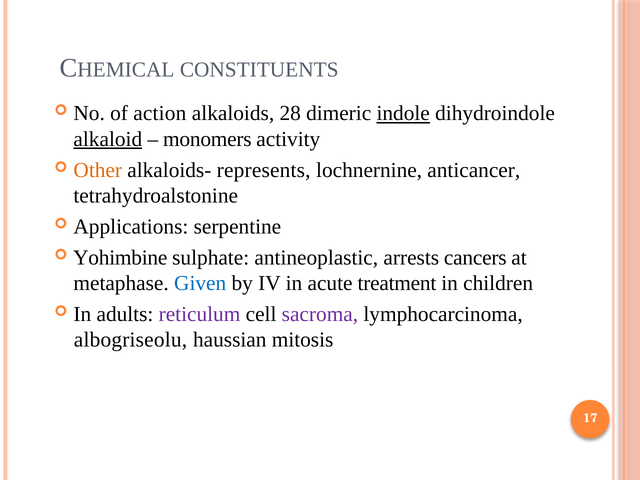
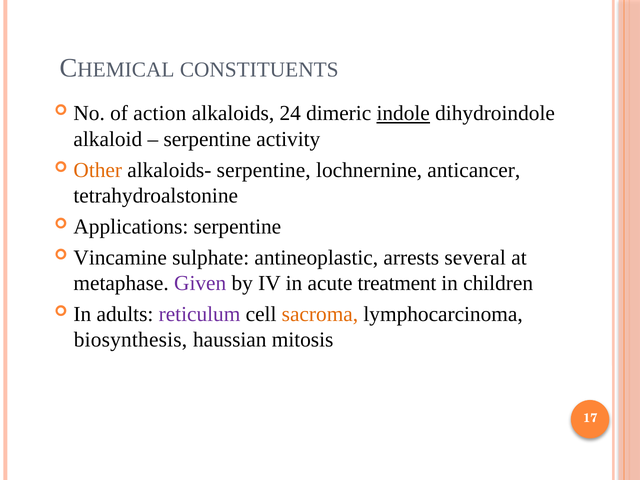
28: 28 -> 24
alkaloid underline: present -> none
monomers at (207, 139): monomers -> serpentine
alkaloids- represents: represents -> serpentine
Yohimbine: Yohimbine -> Vincamine
cancers: cancers -> several
Given colour: blue -> purple
sacroma colour: purple -> orange
albogriseolu: albogriseolu -> biosynthesis
